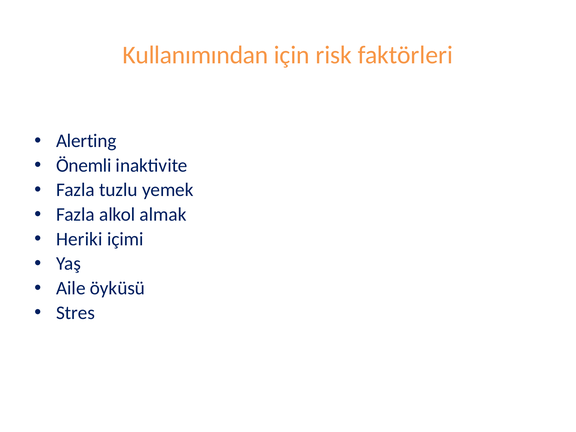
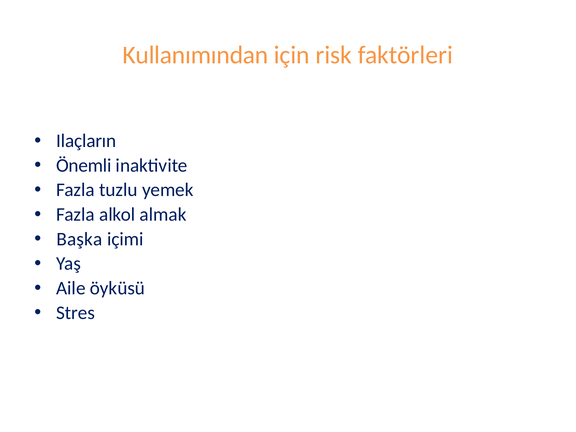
Alerting: Alerting -> Ilaçların
Heriki: Heriki -> Başka
